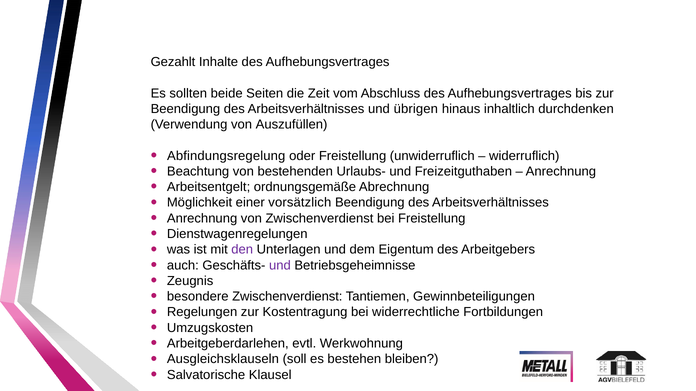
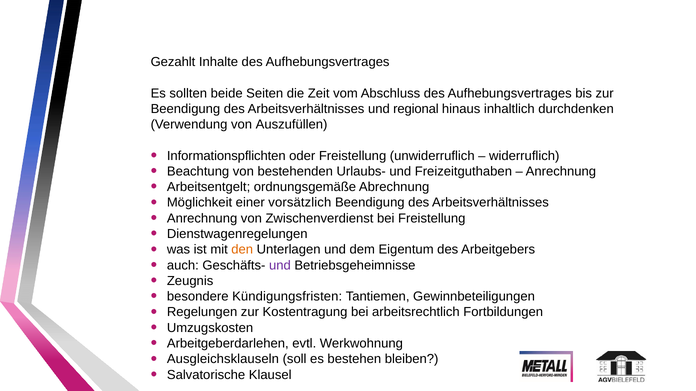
übrigen: übrigen -> regional
Abfindungsregelung: Abfindungsregelung -> Informationspflichten
den colour: purple -> orange
besondere Zwischenverdienst: Zwischenverdienst -> Kündigungsfristen
widerrechtliche: widerrechtliche -> arbeitsrechtlich
